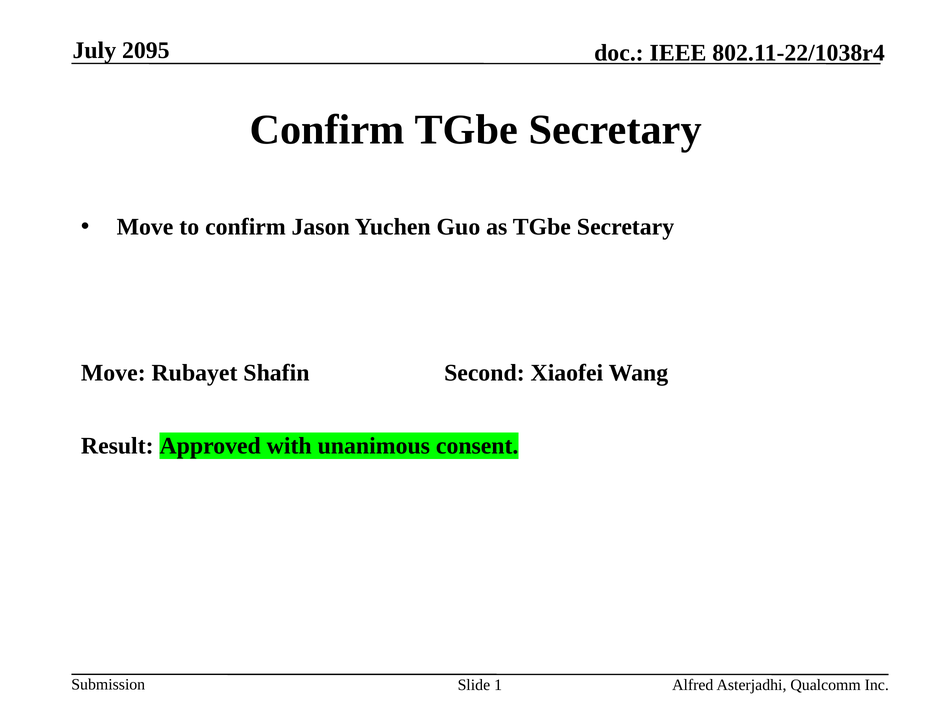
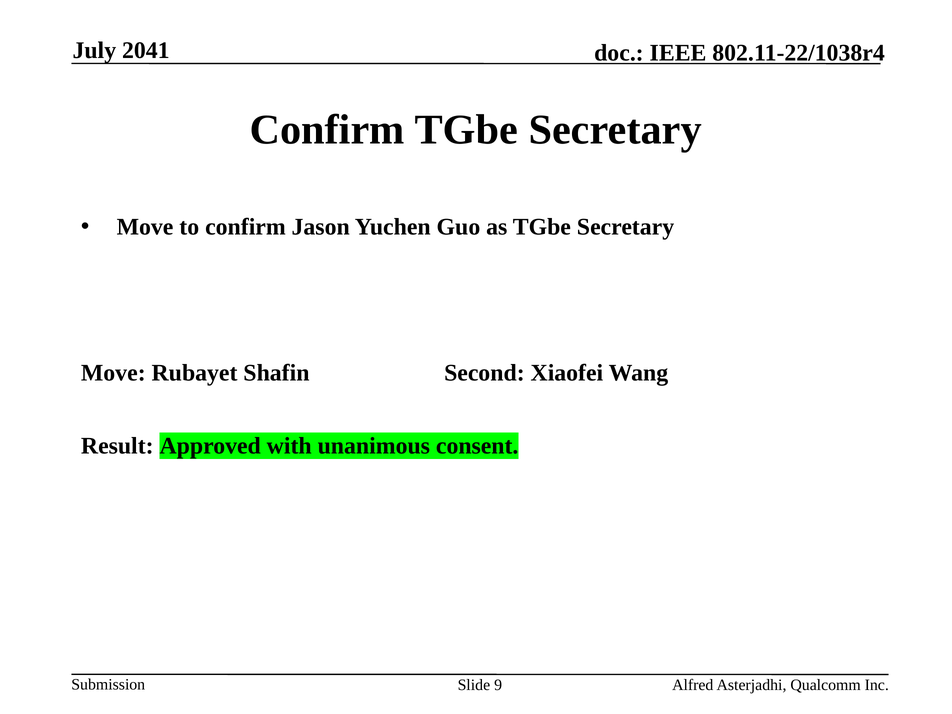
2095: 2095 -> 2041
1: 1 -> 9
